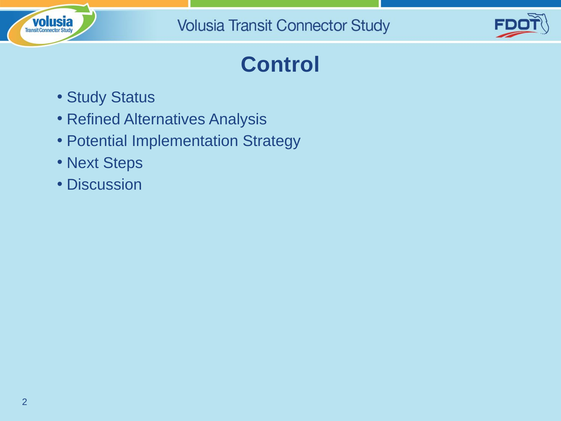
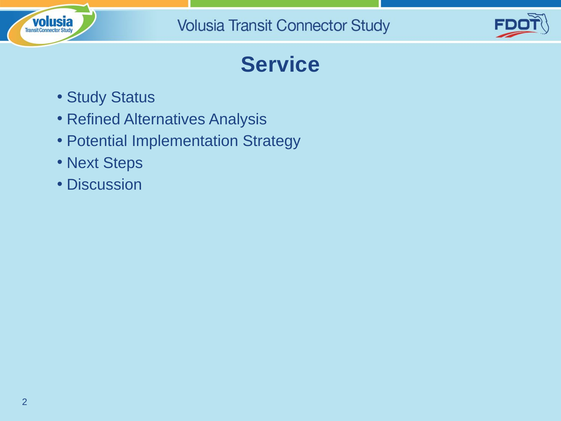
Control: Control -> Service
